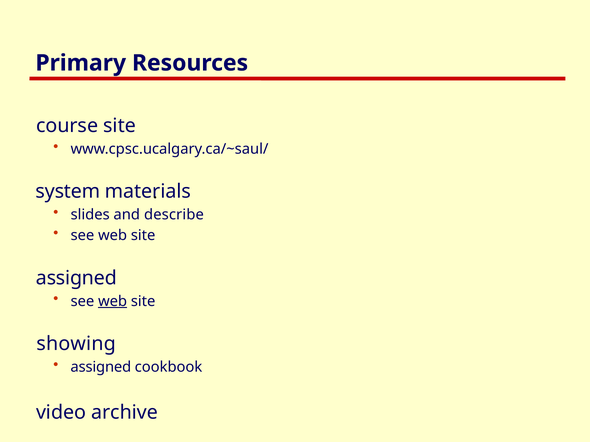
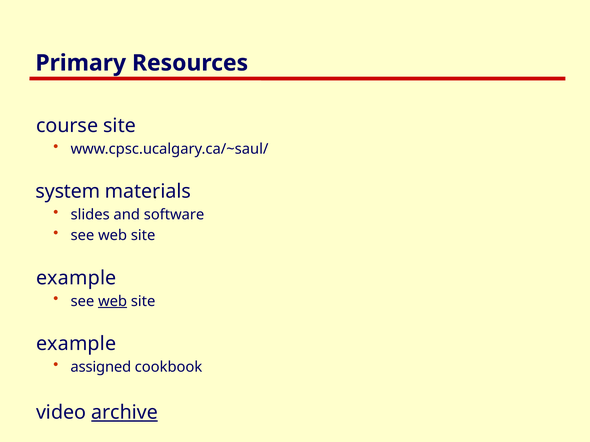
describe: describe -> software
assigned at (76, 278): assigned -> example
showing at (76, 344): showing -> example
archive underline: none -> present
